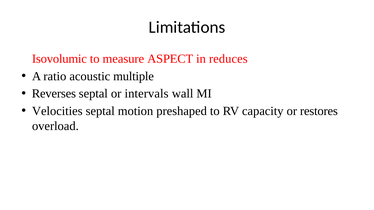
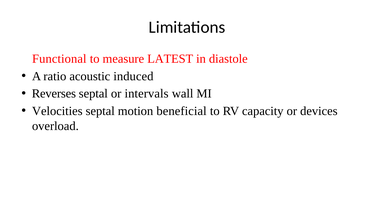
Isovolumic: Isovolumic -> Functional
ASPECT: ASPECT -> LATEST
reduces: reduces -> diastole
multiple: multiple -> induced
preshaped: preshaped -> beneficial
restores: restores -> devices
